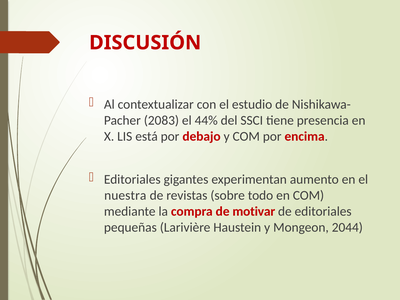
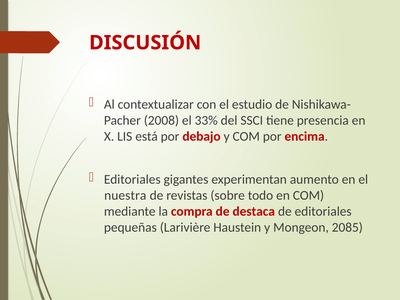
2083: 2083 -> 2008
44%: 44% -> 33%
motivar: motivar -> destaca
2044: 2044 -> 2085
